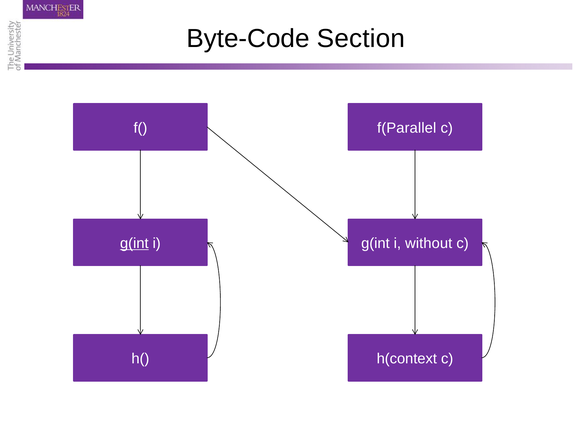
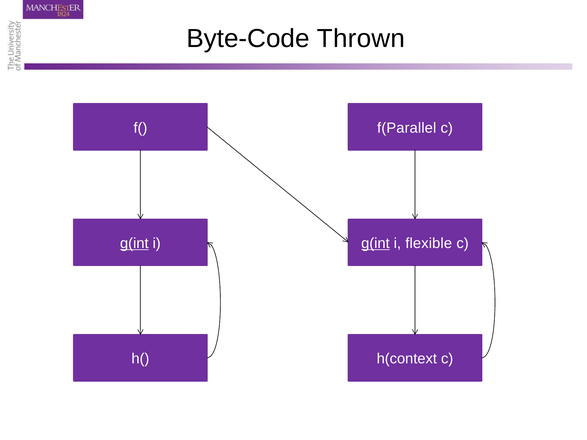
Section: Section -> Thrown
g(int at (375, 243) underline: none -> present
without: without -> flexible
